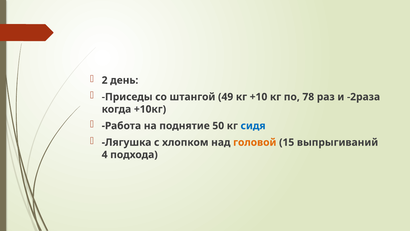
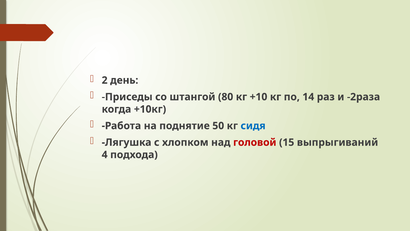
49: 49 -> 80
78: 78 -> 14
головой colour: orange -> red
